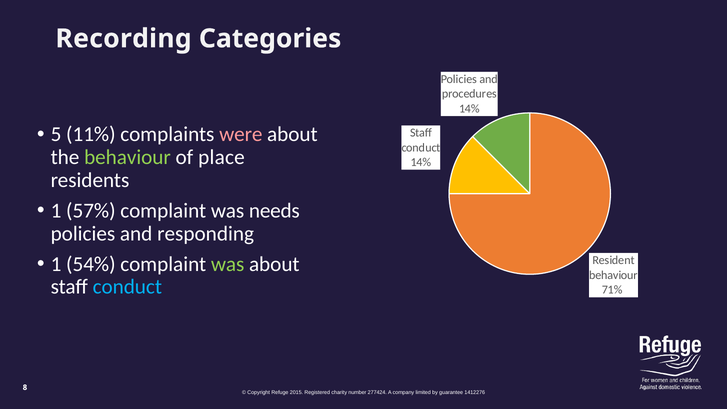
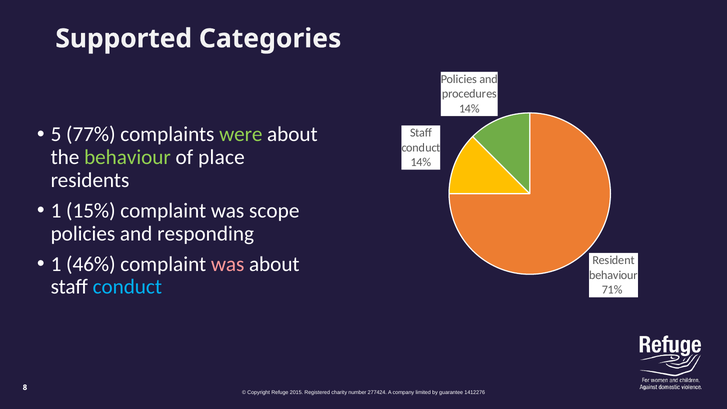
Recording: Recording -> Supported
11%: 11% -> 77%
were colour: pink -> light green
57%: 57% -> 15%
needs: needs -> scope
54%: 54% -> 46%
was at (228, 264) colour: light green -> pink
